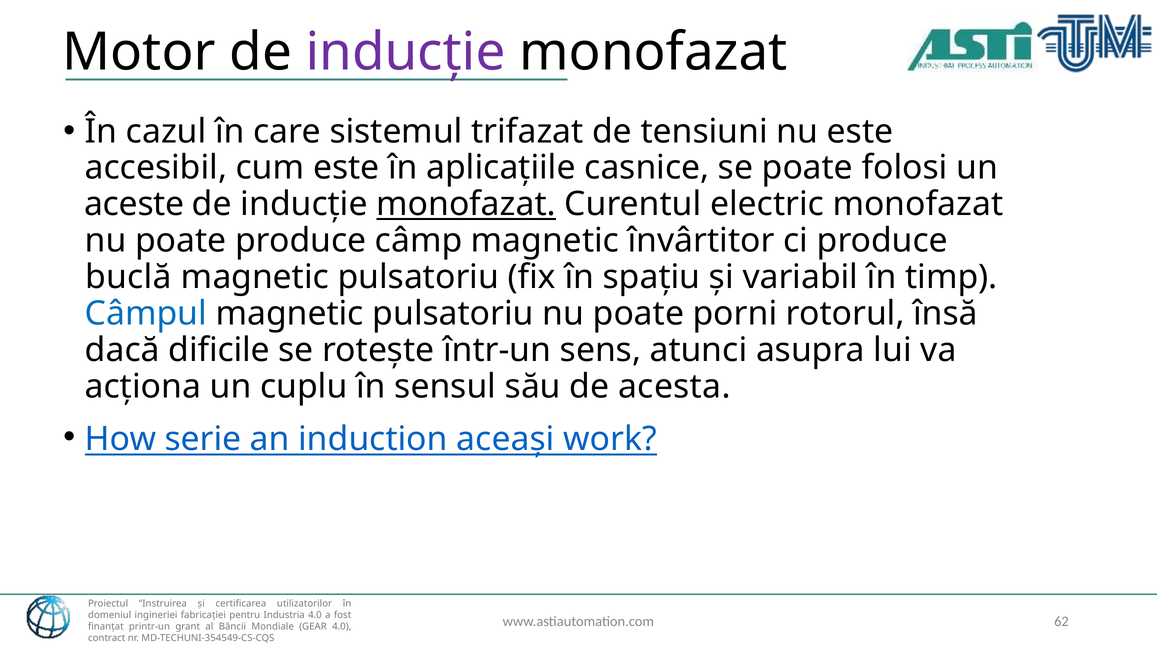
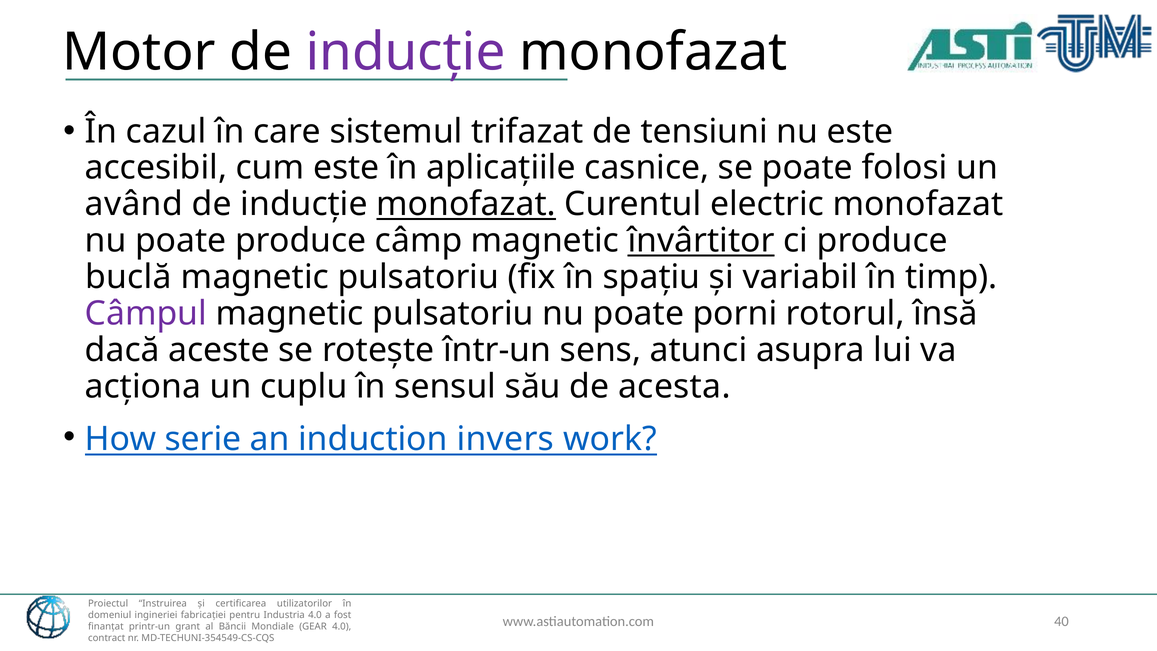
aceste: aceste -> având
învârtitor underline: none -> present
Câmpul colour: blue -> purple
dificile: dificile -> aceste
aceași: aceași -> invers
62: 62 -> 40
